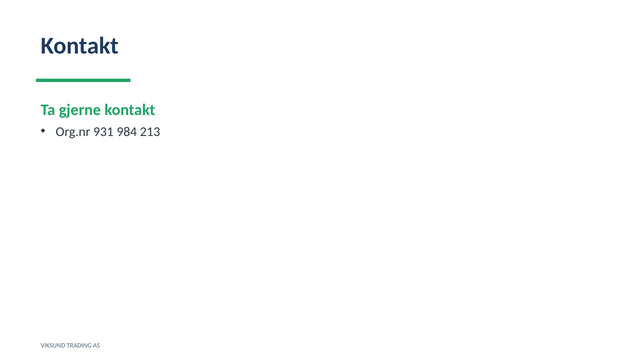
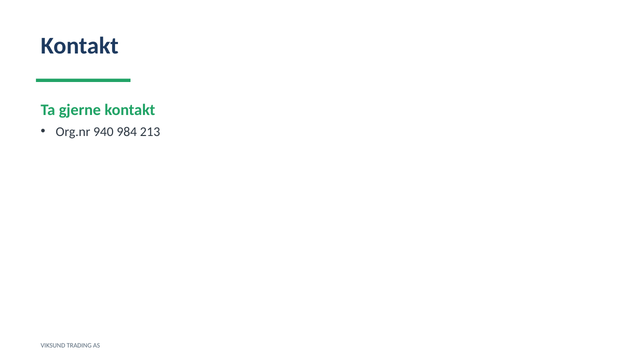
931: 931 -> 940
